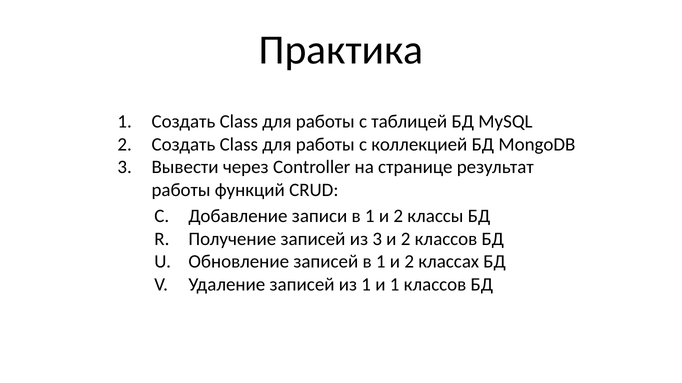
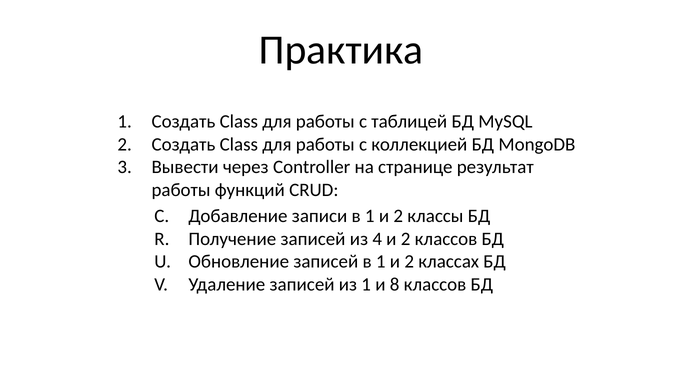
из 3: 3 -> 4
и 1: 1 -> 8
